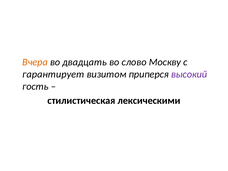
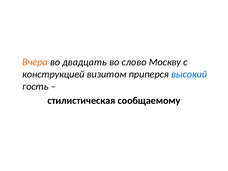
гарантирует: гарантирует -> конструкцией
высокий colour: purple -> blue
лексическими: лексическими -> сообщаемому
